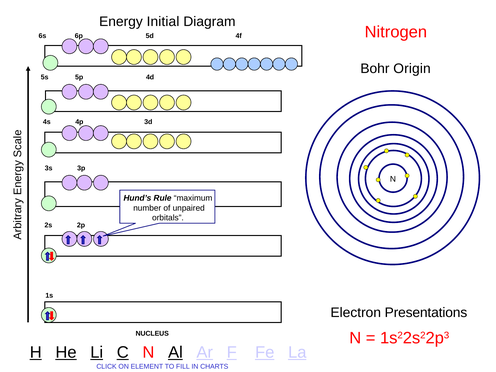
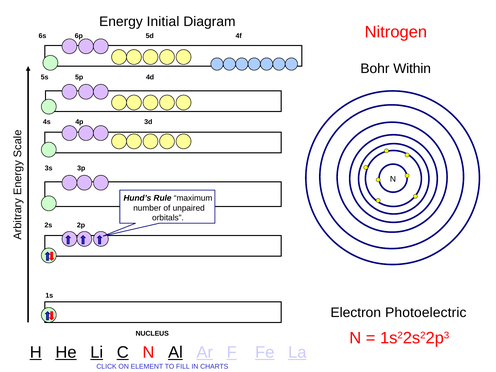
Origin: Origin -> Within
Presentations: Presentations -> Photoelectric
